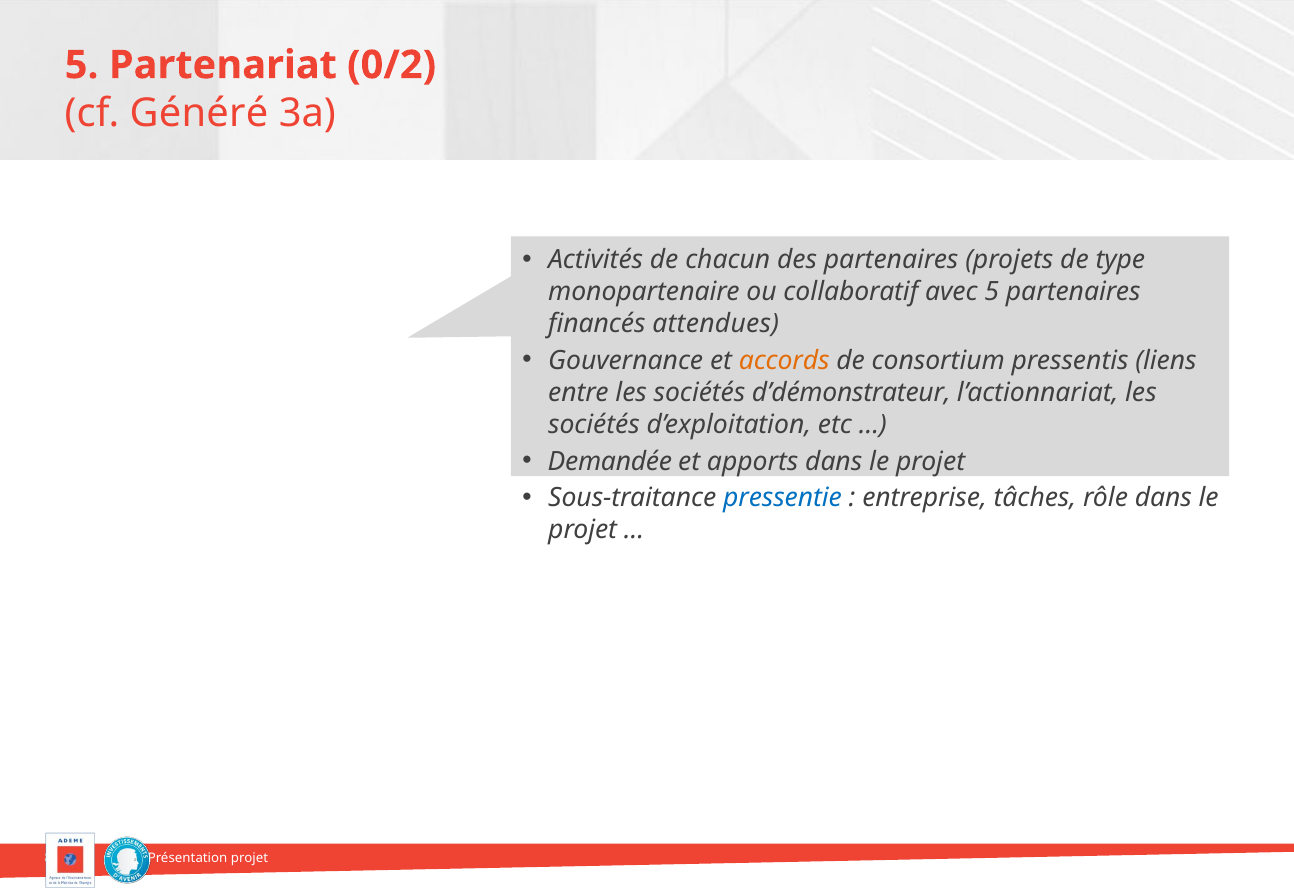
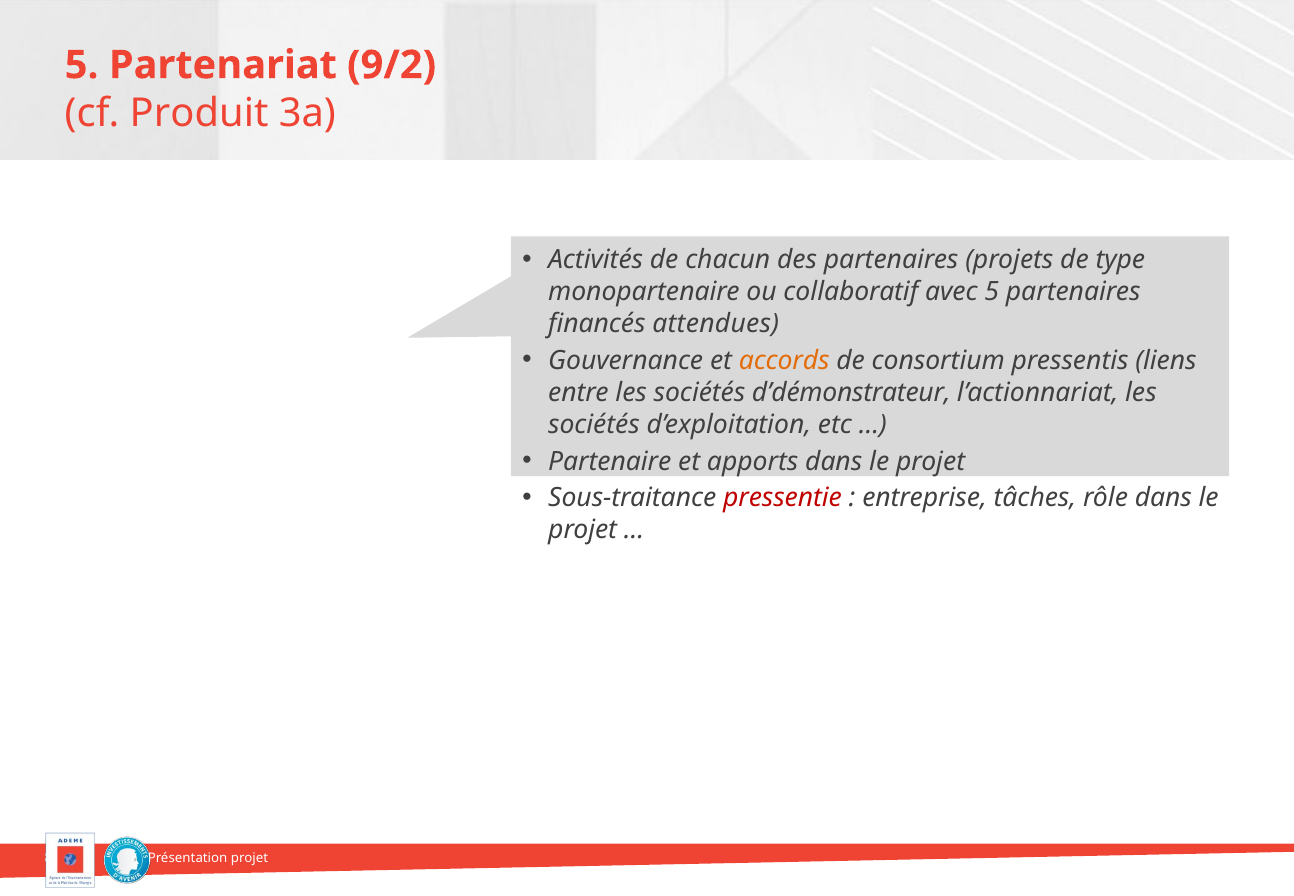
0/2: 0/2 -> 9/2
Généré: Généré -> Produit
Demandée: Demandée -> Partenaire
pressentie colour: blue -> red
